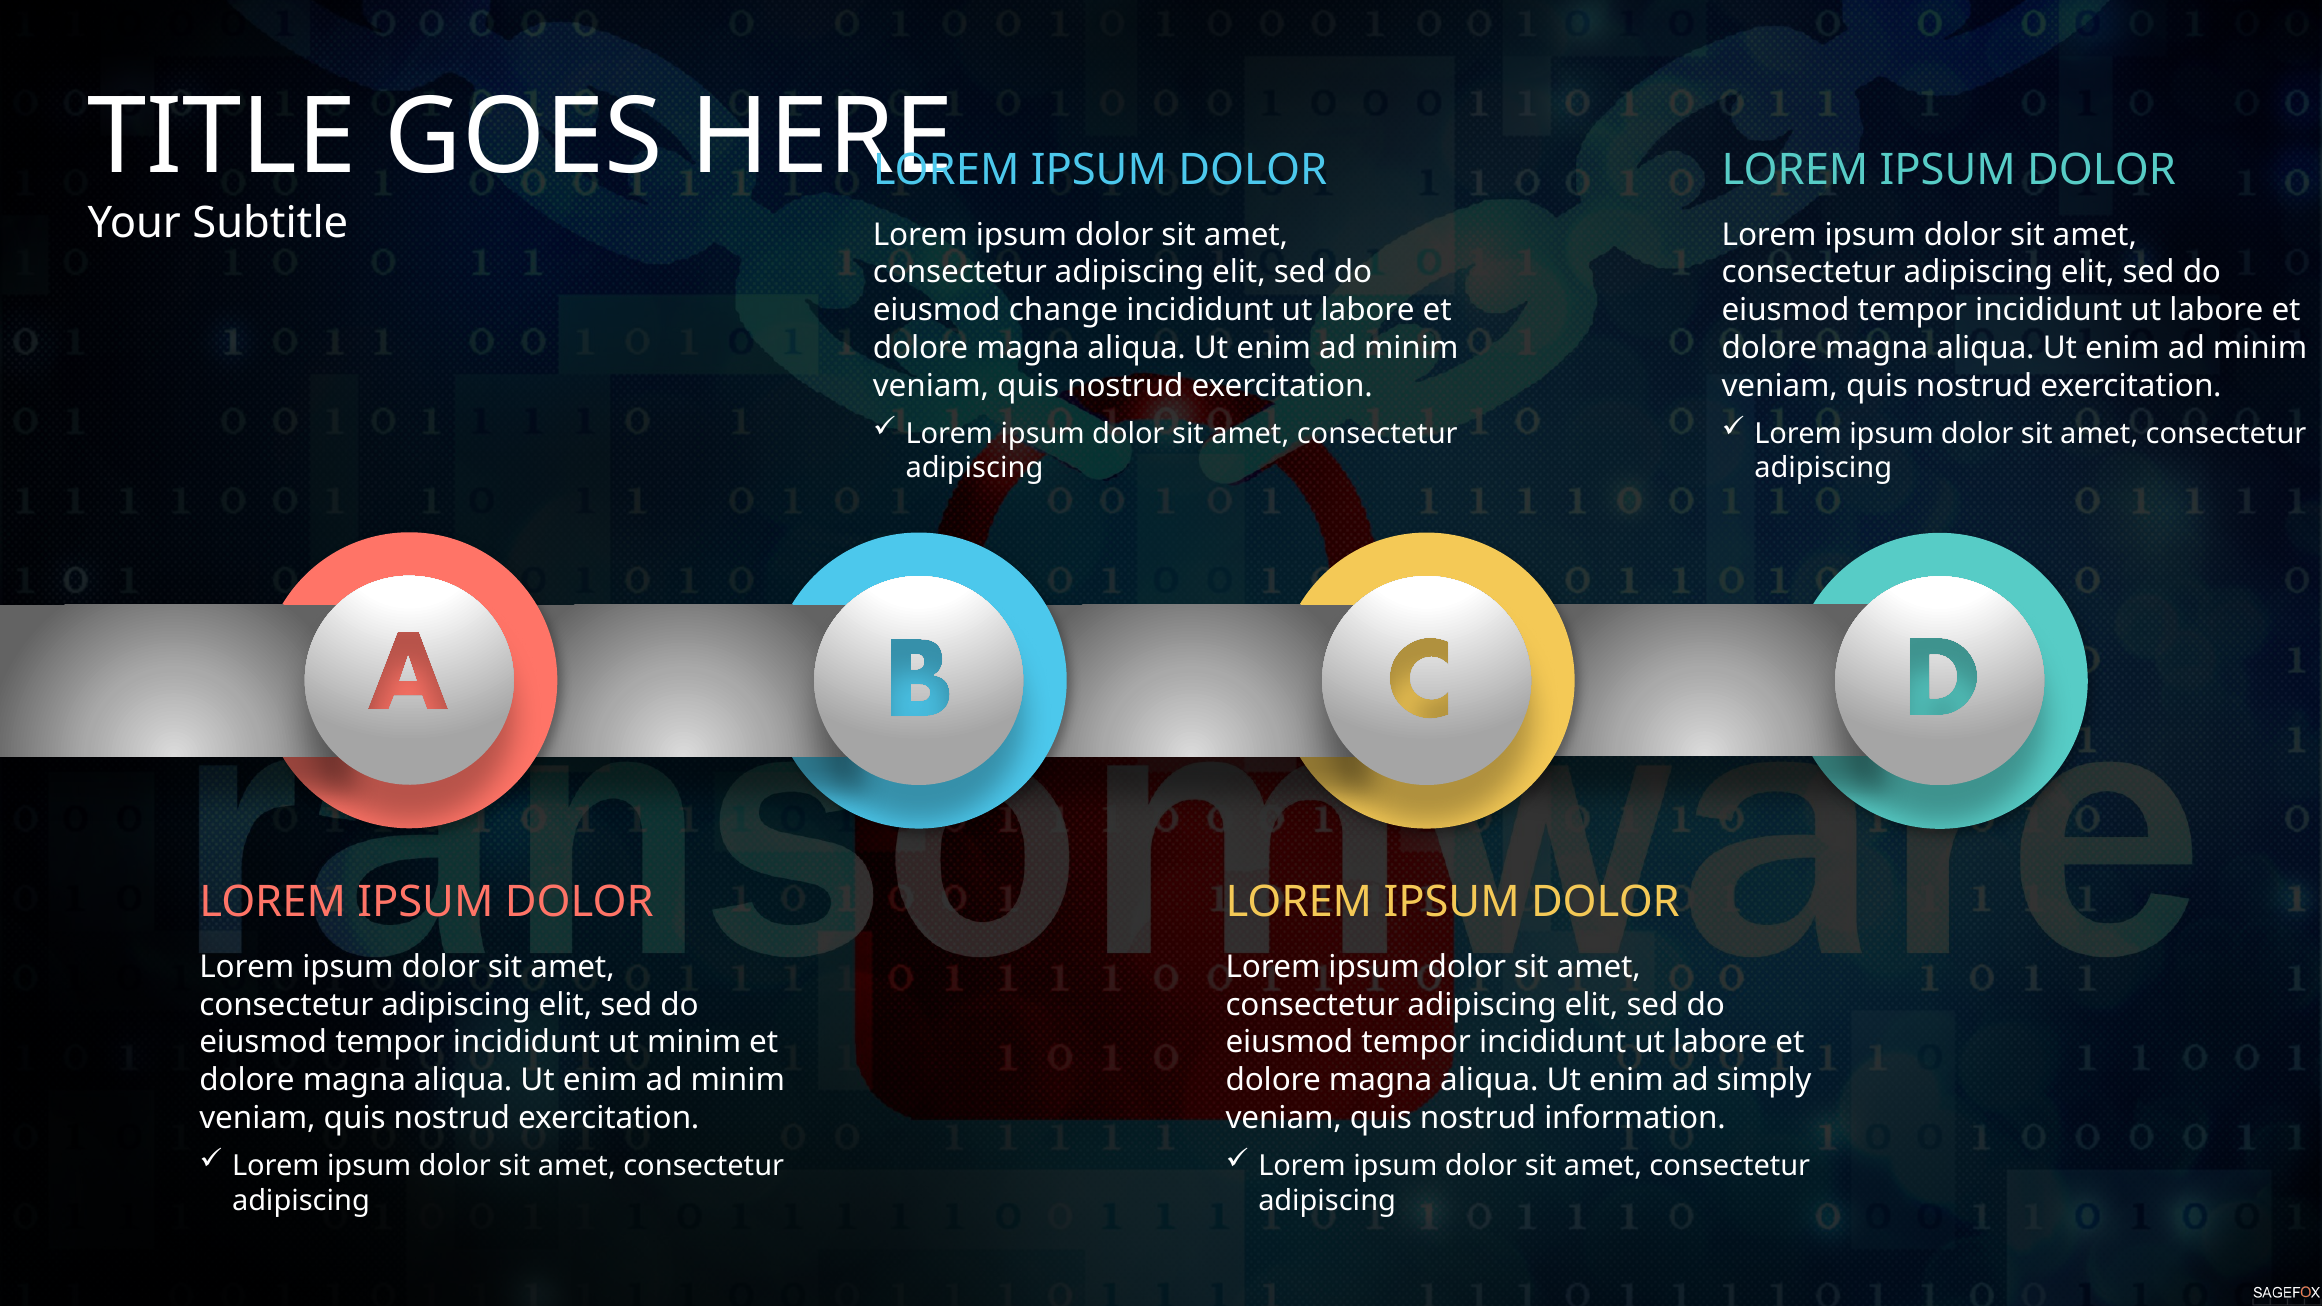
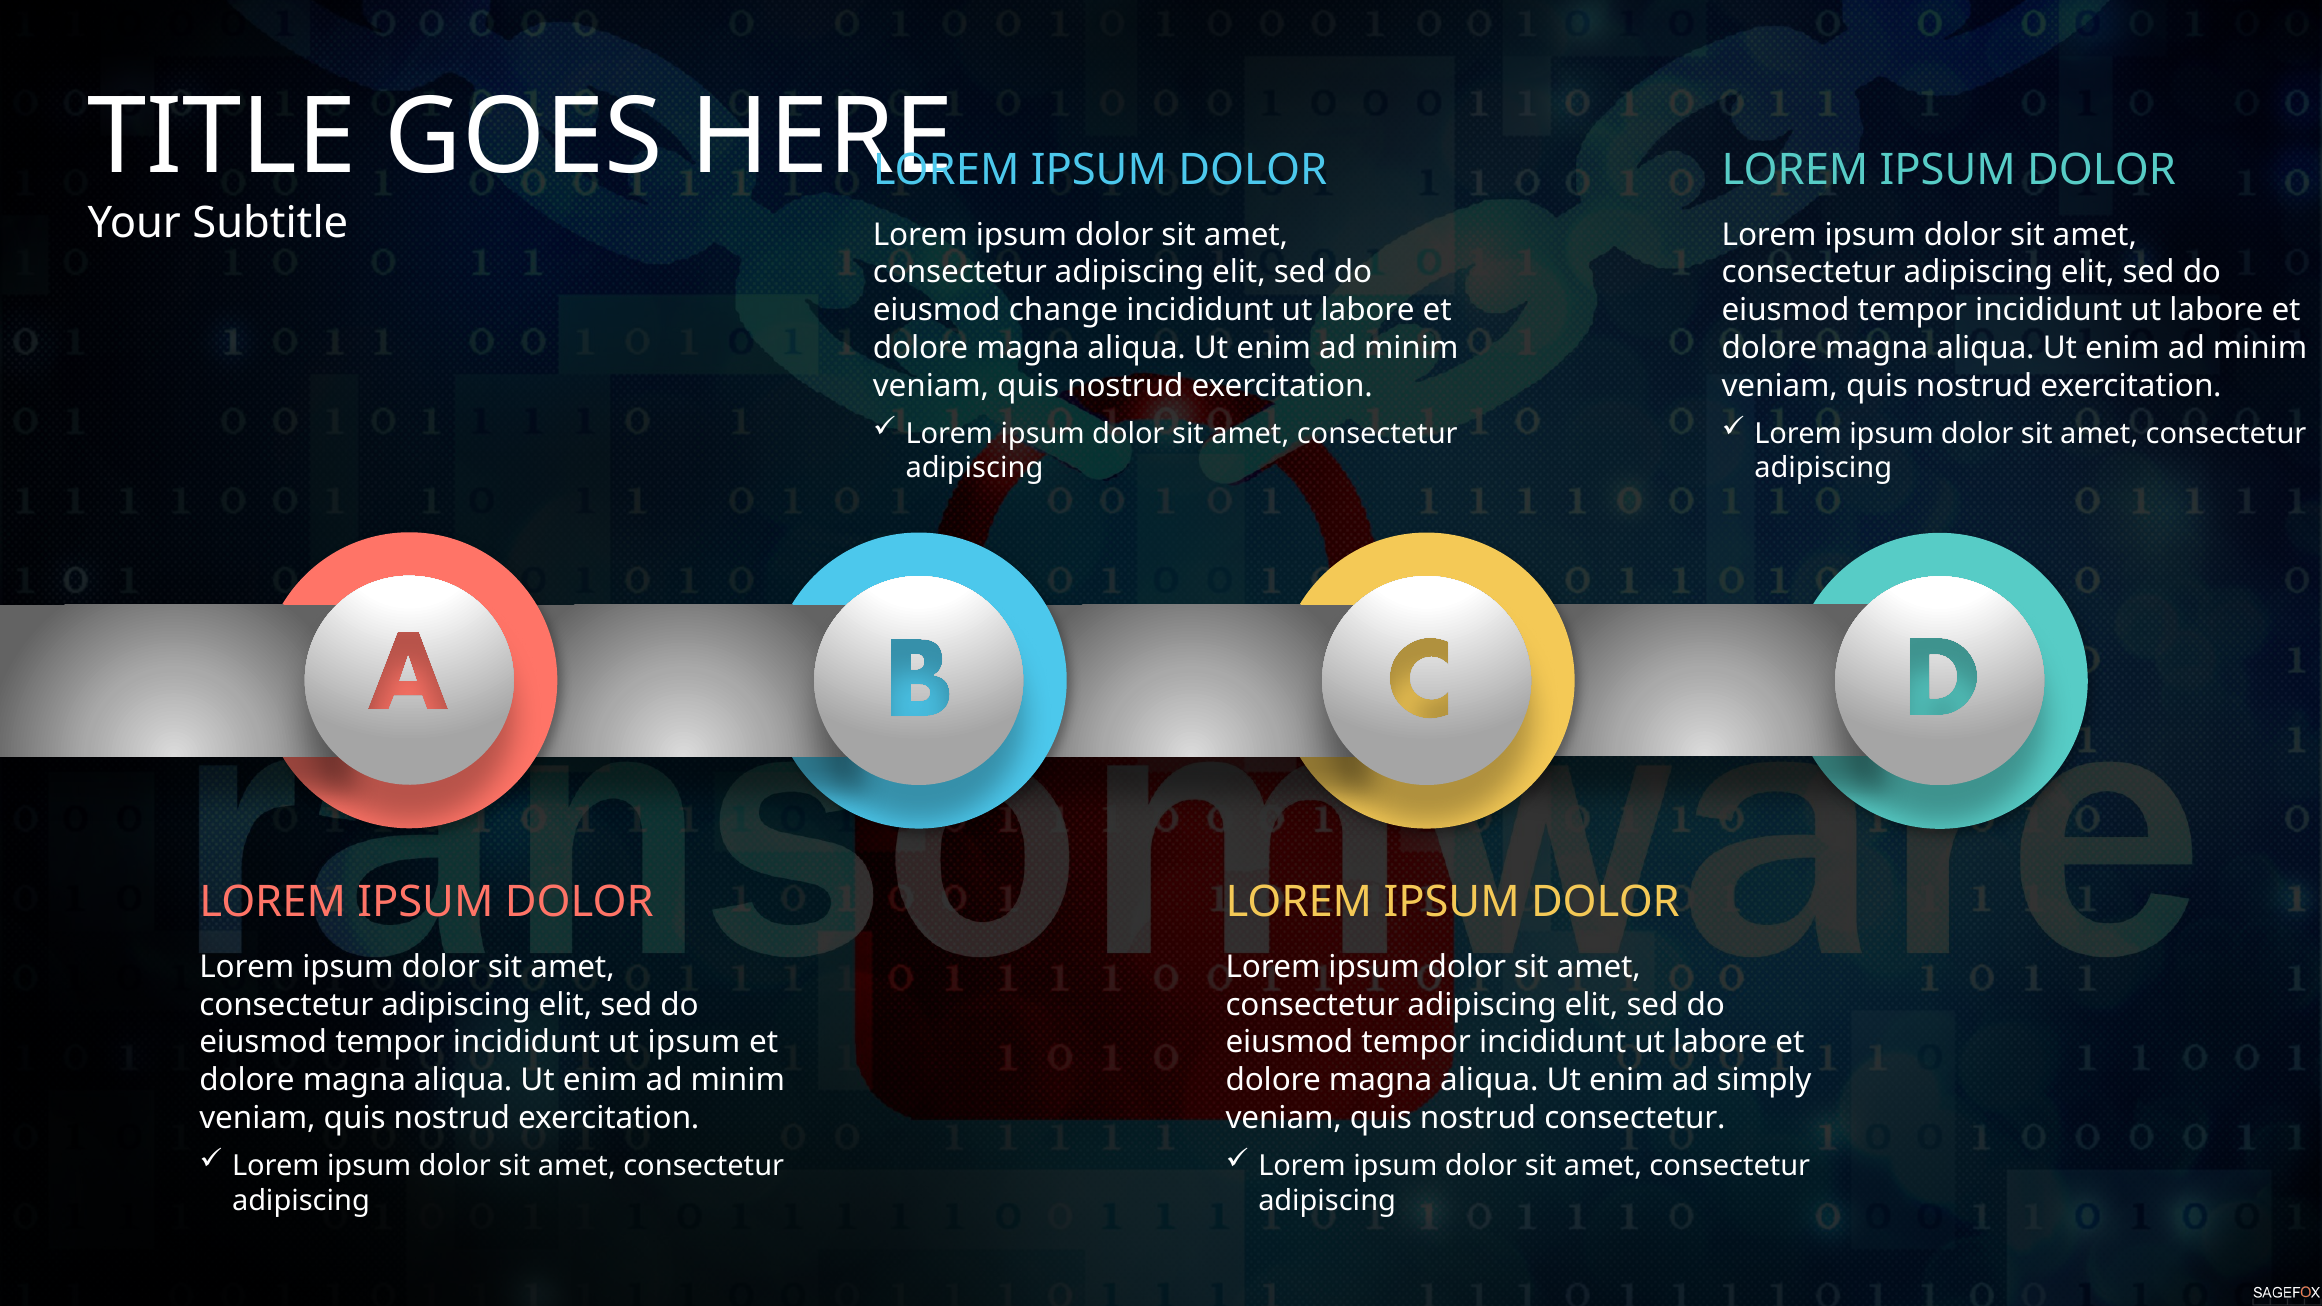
ut minim: minim -> ipsum
nostrud information: information -> consectetur
